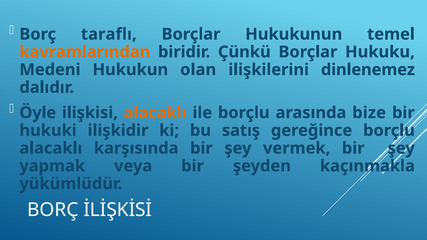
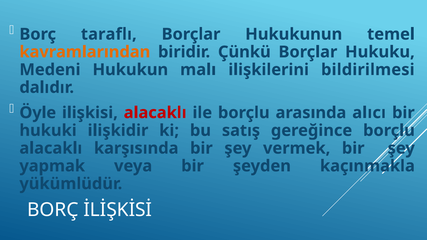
olan: olan -> malı
dinlenemez: dinlenemez -> bildirilmesi
alacaklı at (155, 113) colour: orange -> red
bize: bize -> alıcı
